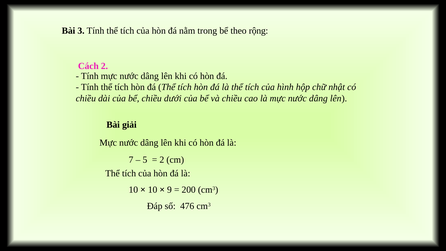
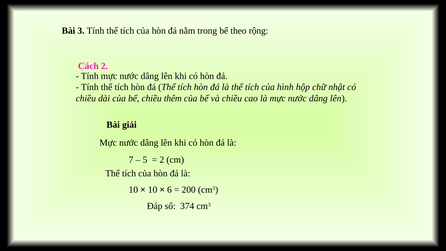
dưới: dưới -> thêm
9: 9 -> 6
476: 476 -> 374
